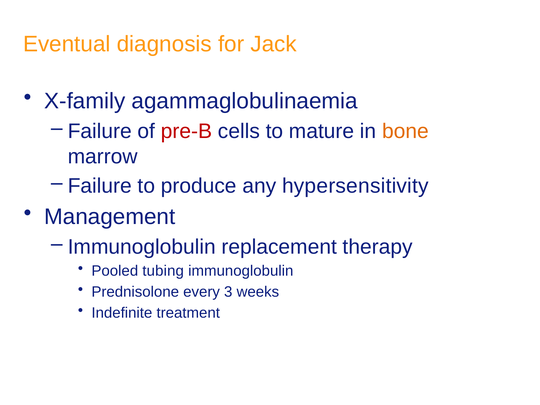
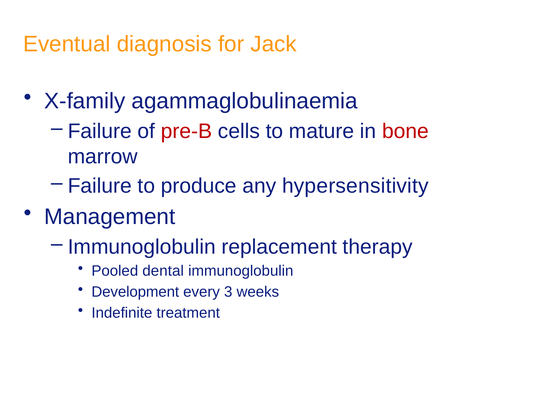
bone colour: orange -> red
tubing: tubing -> dental
Prednisolone: Prednisolone -> Development
